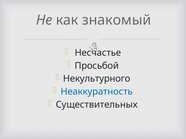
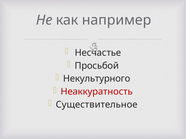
знакомый: знакомый -> например
Неаккуратность colour: blue -> red
Существительных: Существительных -> Существительное
